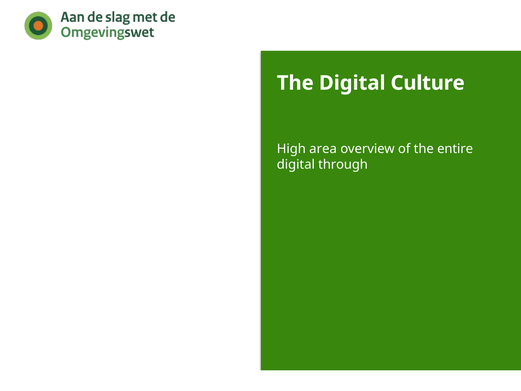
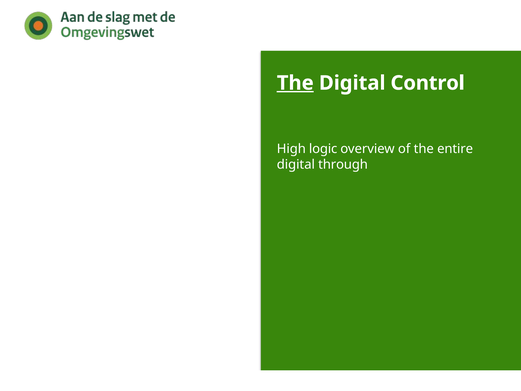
The at (295, 83) underline: none -> present
Culture: Culture -> Control
area: area -> logic
